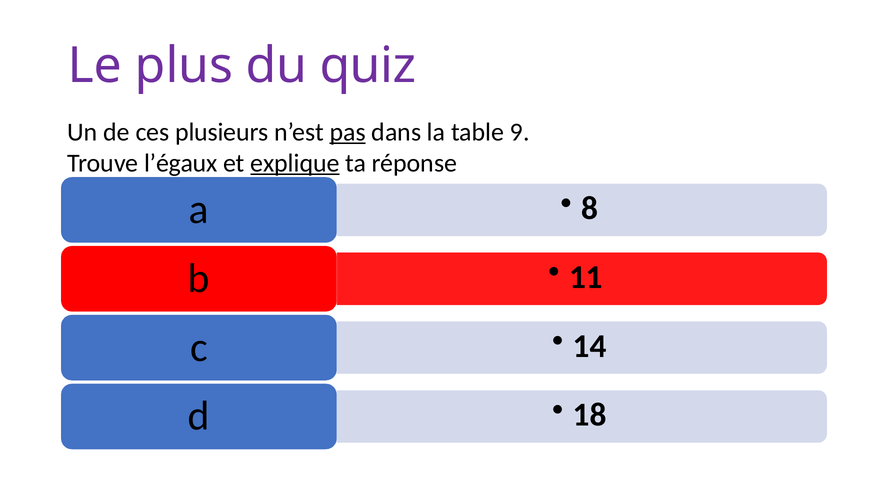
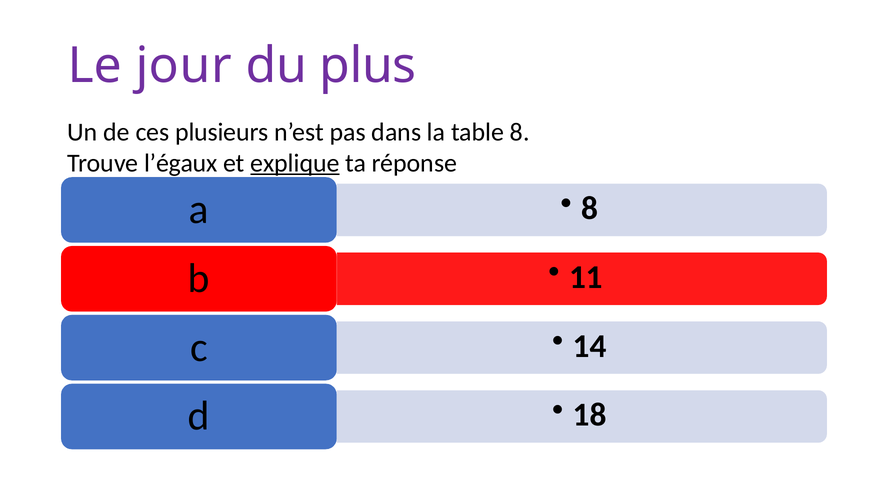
plus: plus -> jour
quiz: quiz -> plus
pas underline: present -> none
table 9: 9 -> 8
